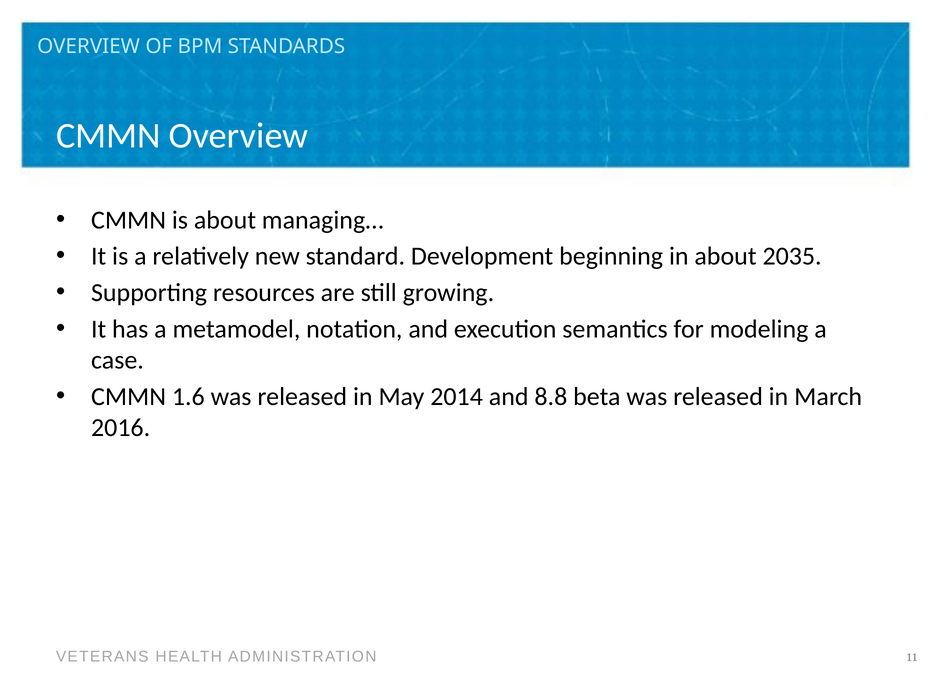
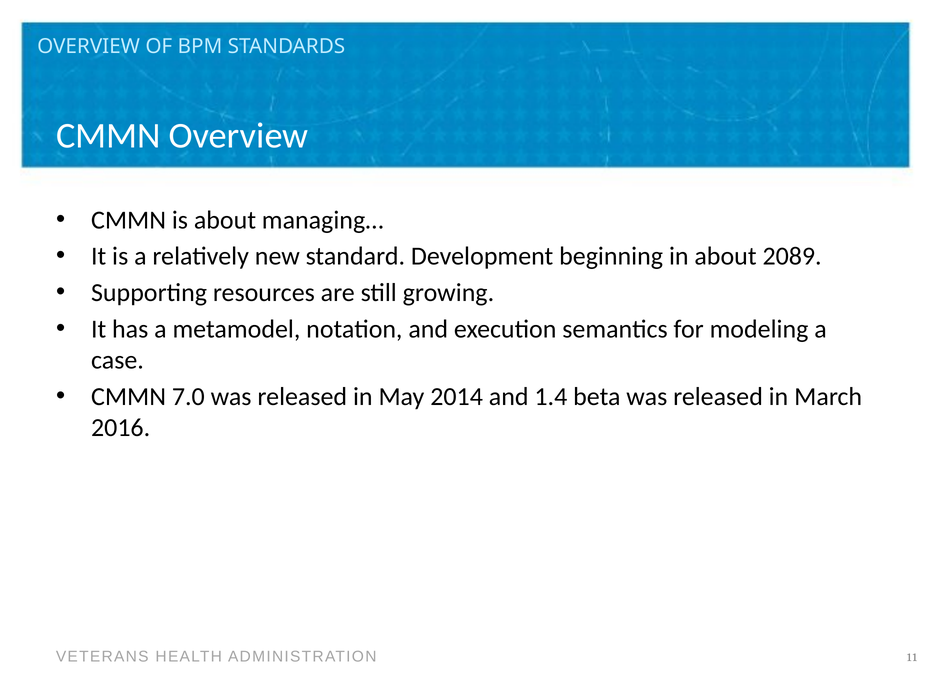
2035: 2035 -> 2089
1.6: 1.6 -> 7.0
8.8: 8.8 -> 1.4
